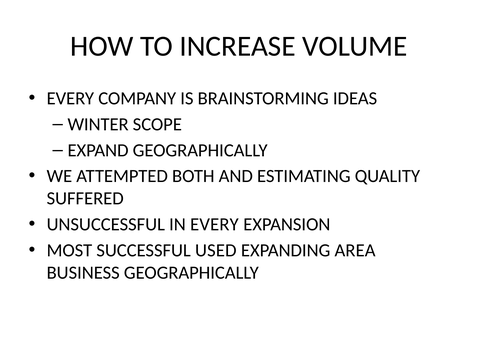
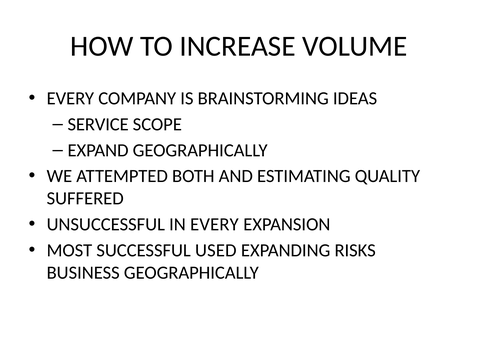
WINTER: WINTER -> SERVICE
AREA: AREA -> RISKS
